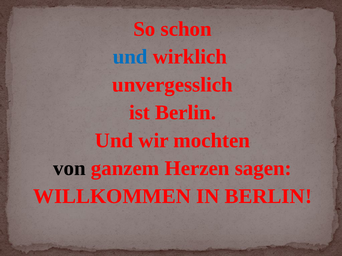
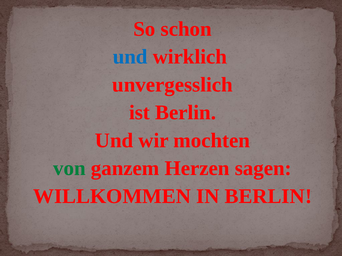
von colour: black -> green
